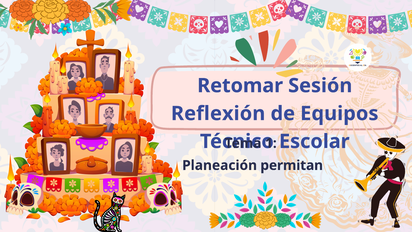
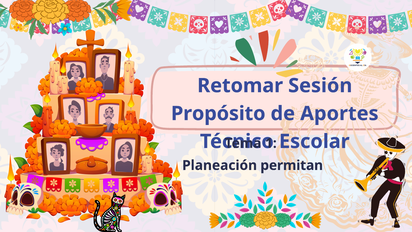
Reflexión: Reflexión -> Propósito
Equipos: Equipos -> Aportes
